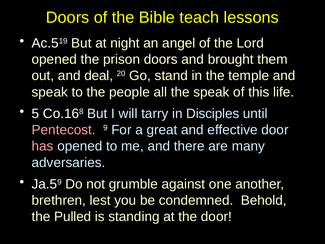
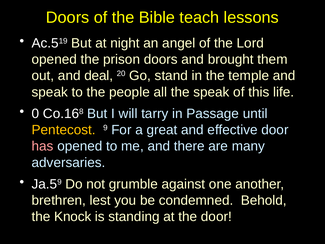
5: 5 -> 0
Disciples: Disciples -> Passage
Pentecost colour: pink -> yellow
Pulled: Pulled -> Knock
